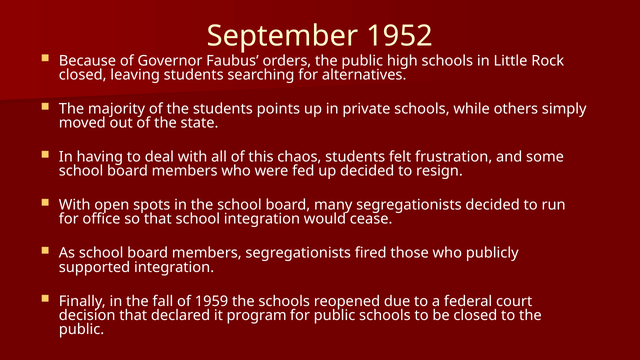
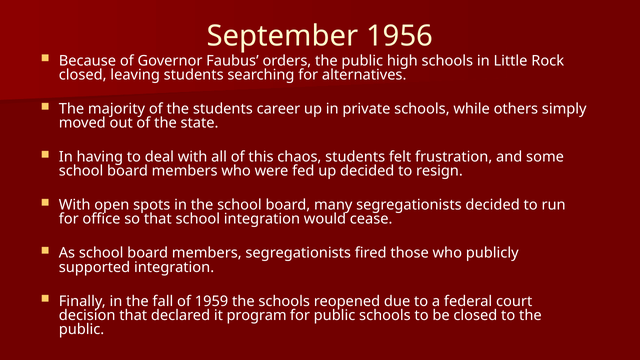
1952: 1952 -> 1956
points: points -> career
